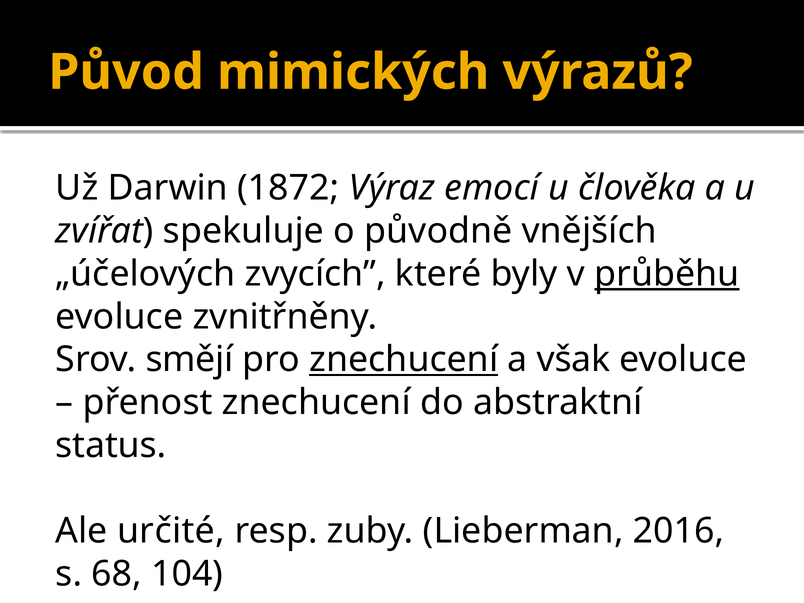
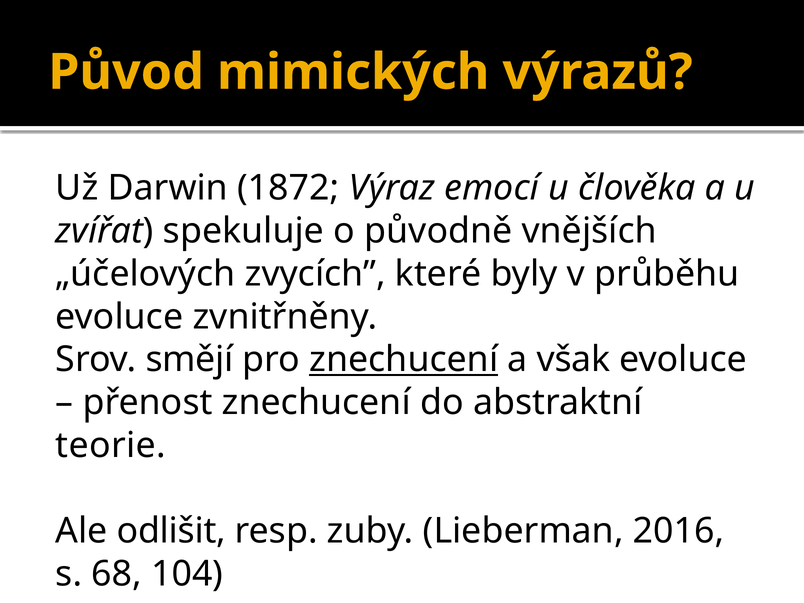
průběhu underline: present -> none
status: status -> teorie
určité: určité -> odlišit
